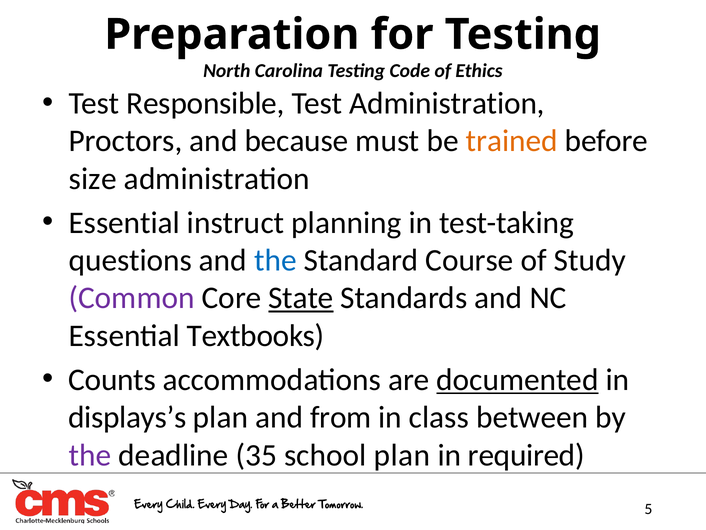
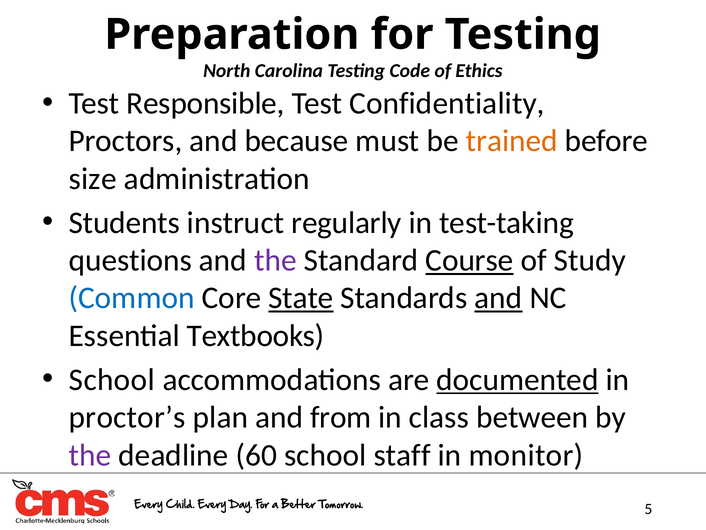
Test Administration: Administration -> Confidentiality
Essential at (124, 222): Essential -> Students
planning: planning -> regularly
the at (275, 260) colour: blue -> purple
Course underline: none -> present
Common colour: purple -> blue
and at (498, 298) underline: none -> present
Counts at (112, 379): Counts -> School
displays’s: displays’s -> proctor’s
35: 35 -> 60
school plan: plan -> staff
required: required -> monitor
